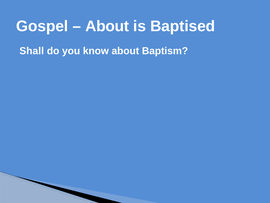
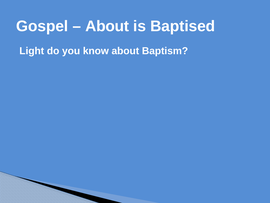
Shall: Shall -> Light
